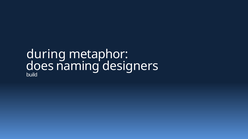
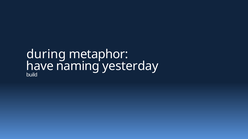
does: does -> have
designers: designers -> yesterday
